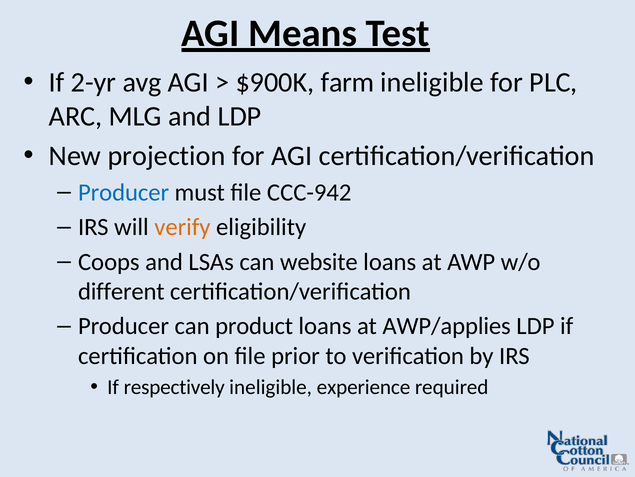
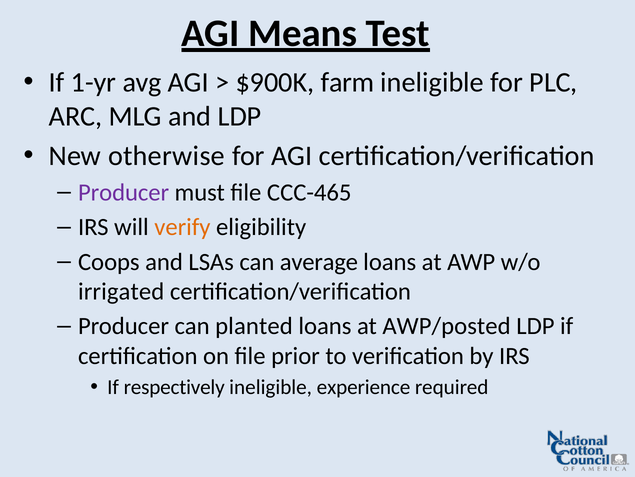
2-yr: 2-yr -> 1-yr
projection: projection -> otherwise
Producer at (124, 192) colour: blue -> purple
CCC-942: CCC-942 -> CCC-465
website: website -> average
different: different -> irrigated
product: product -> planted
AWP/applies: AWP/applies -> AWP/posted
